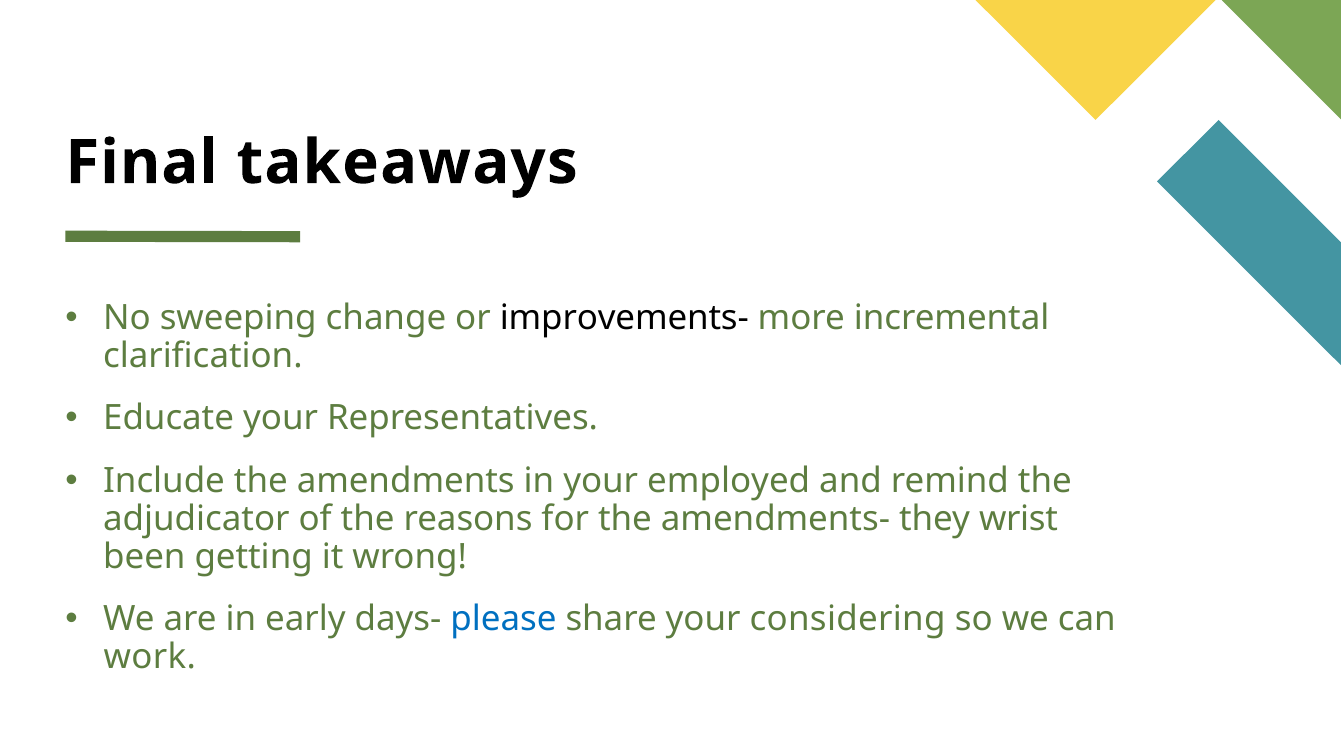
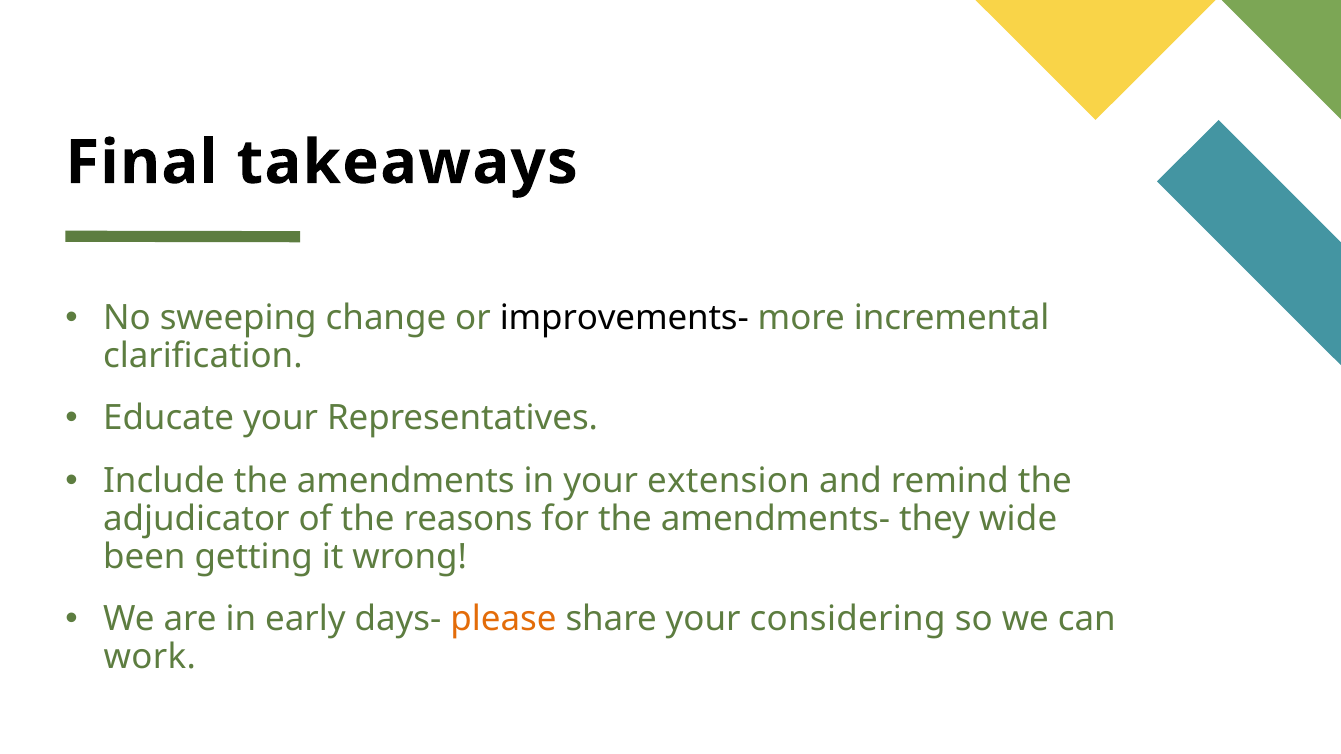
employed: employed -> extension
wrist: wrist -> wide
please colour: blue -> orange
